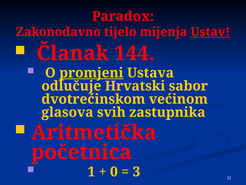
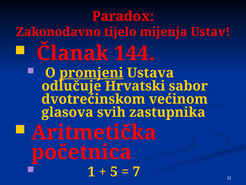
Ustav underline: present -> none
0: 0 -> 5
3: 3 -> 7
